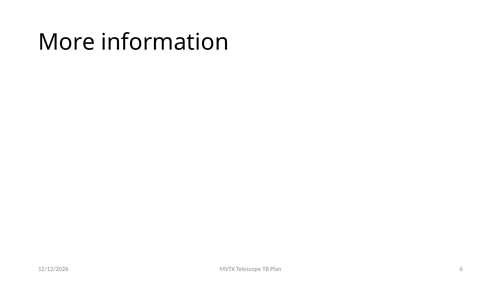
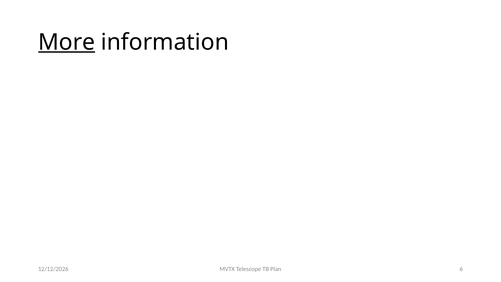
More underline: none -> present
